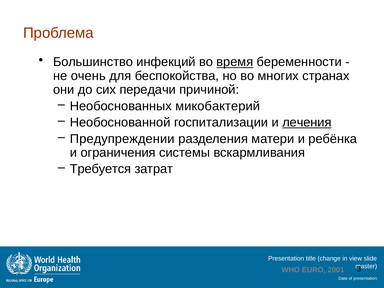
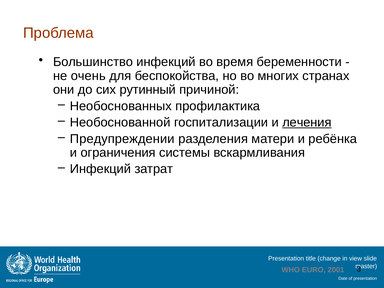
время underline: present -> none
передачи: передачи -> рутинный
микобактерий: микобактерий -> профилактика
Требуется at (100, 169): Требуется -> Инфекций
